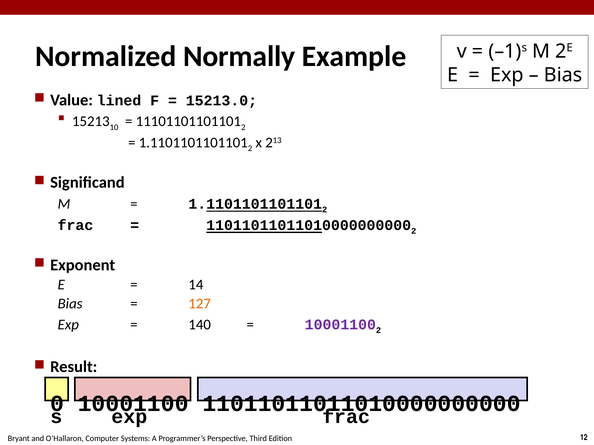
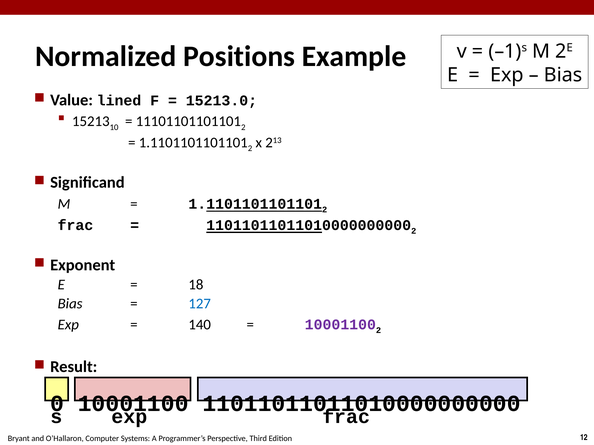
Normally: Normally -> Positions
14: 14 -> 18
127 colour: orange -> blue
